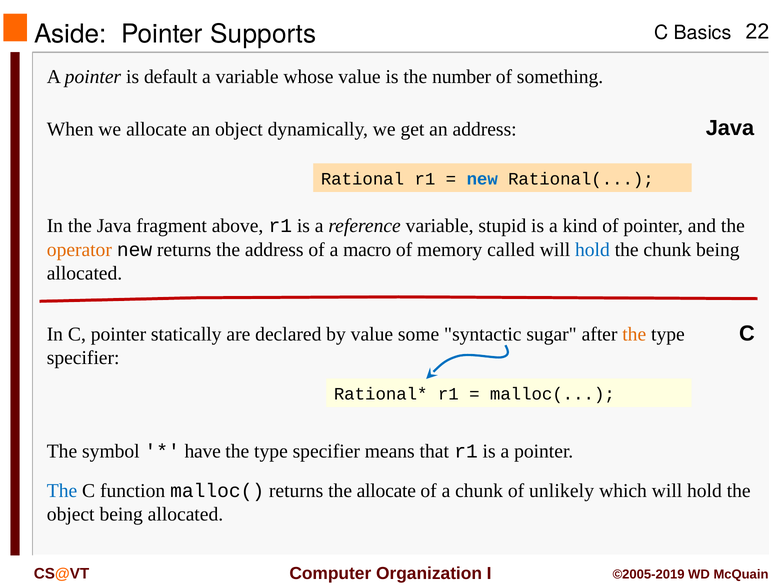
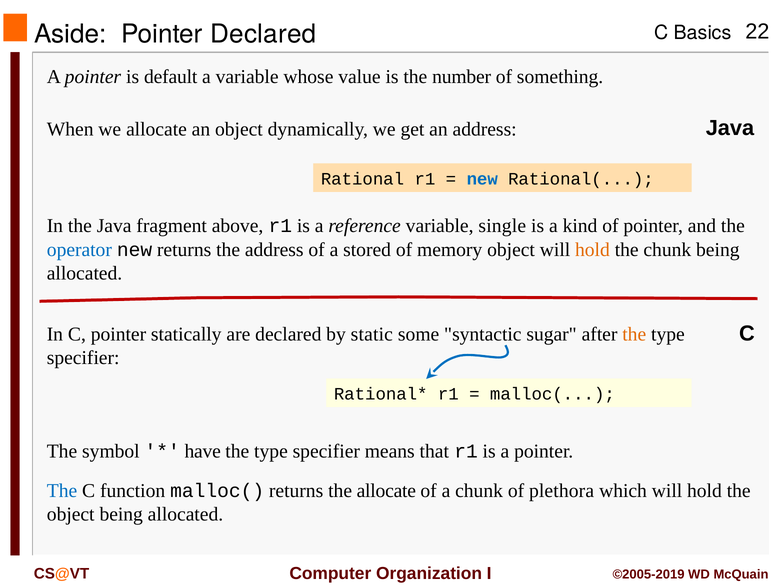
Pointer Supports: Supports -> Declared
stupid: stupid -> single
operator colour: orange -> blue
macro: macro -> stored
memory called: called -> object
hold at (592, 249) colour: blue -> orange
by value: value -> static
unlikely: unlikely -> plethora
